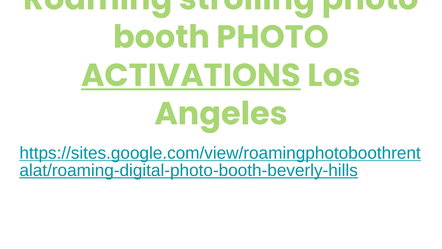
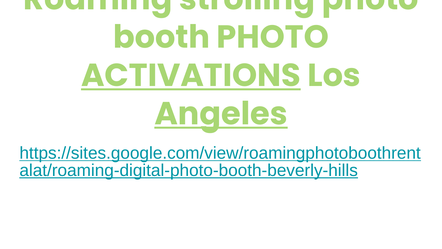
Angeles underline: none -> present
